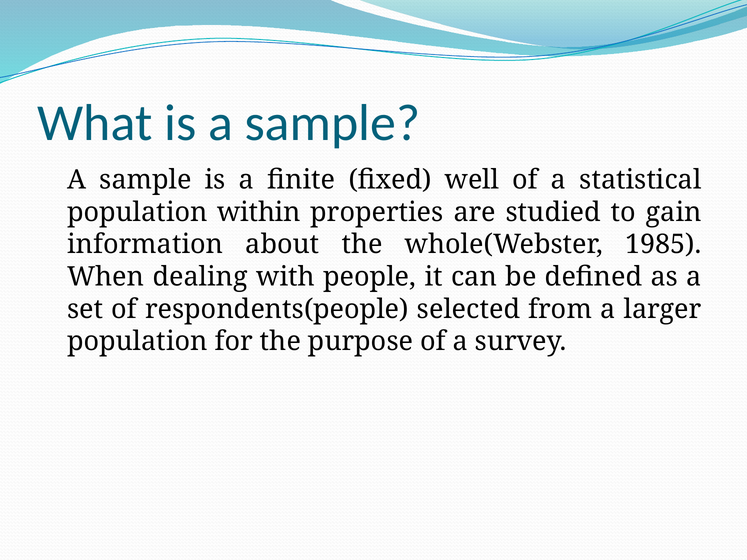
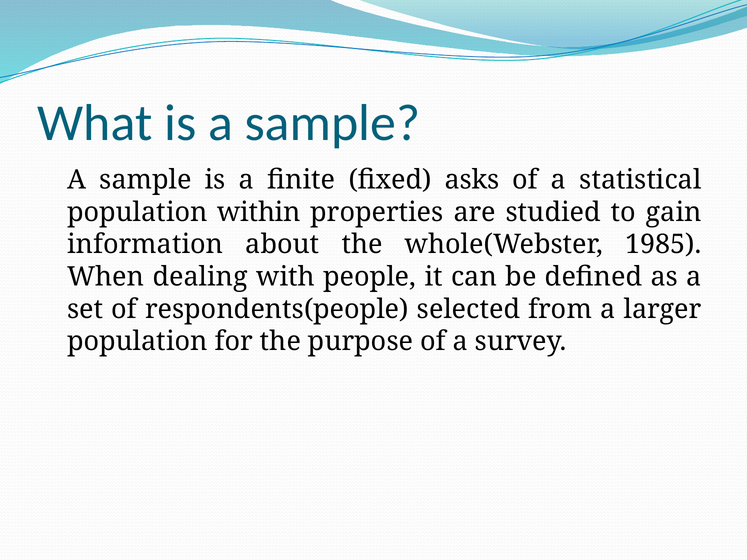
well: well -> asks
